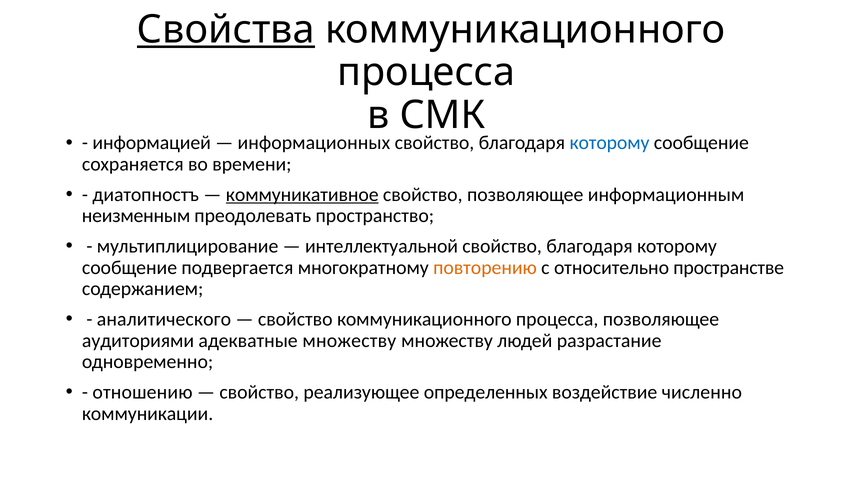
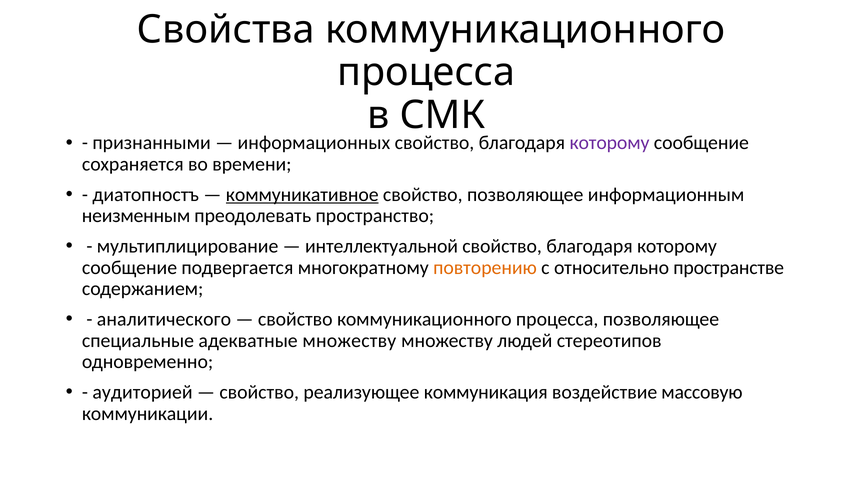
Свойства underline: present -> none
информацией: информацией -> признанными
которому at (609, 143) colour: blue -> purple
аудиториями: аудиториями -> специальные
разрастание: разрастание -> стереотипов
отношению: отношению -> аудиторией
определенных: определенных -> коммуникация
численно: численно -> массовую
